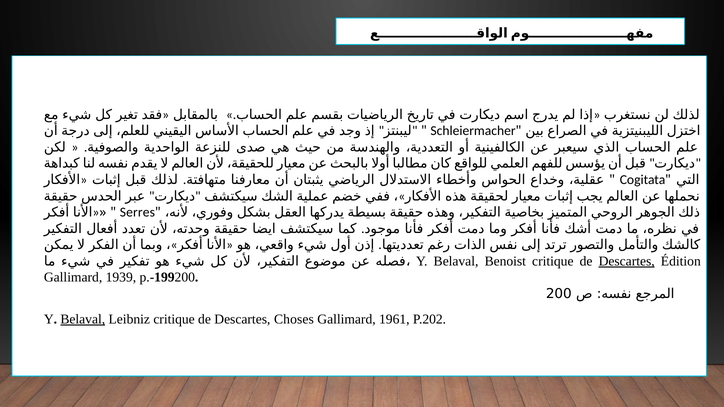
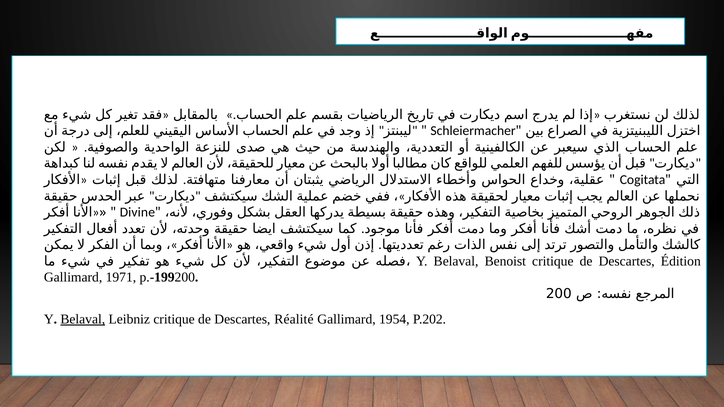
Serres: Serres -> Divine
Descartes at (627, 261) underline: present -> none
1939: 1939 -> 1971
Choses: Choses -> Réalité
1961: 1961 -> 1954
